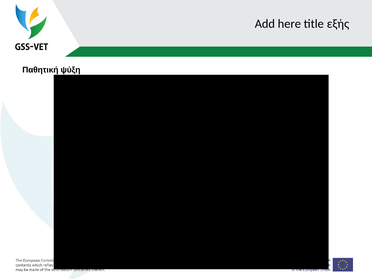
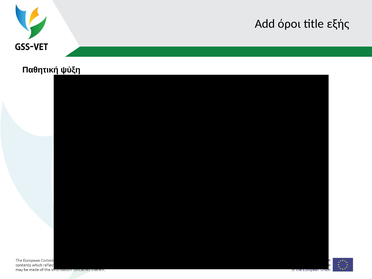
here: here -> όροι
